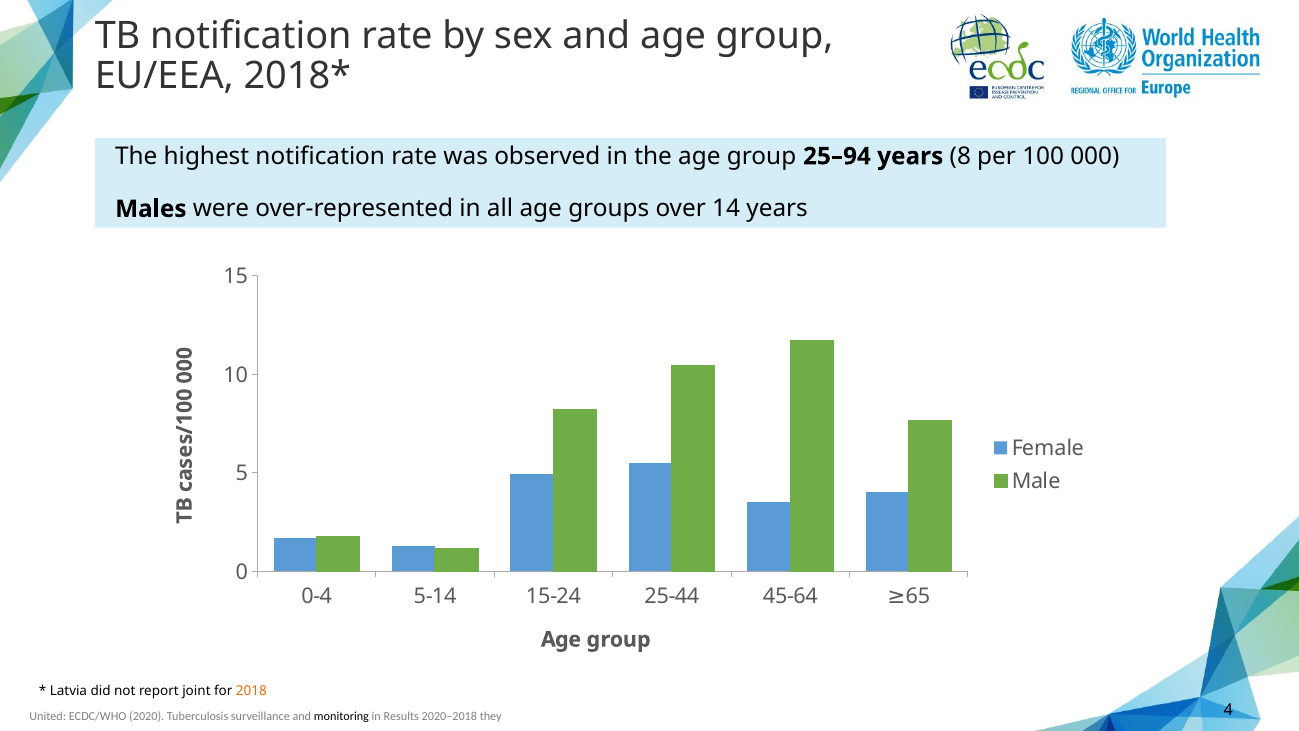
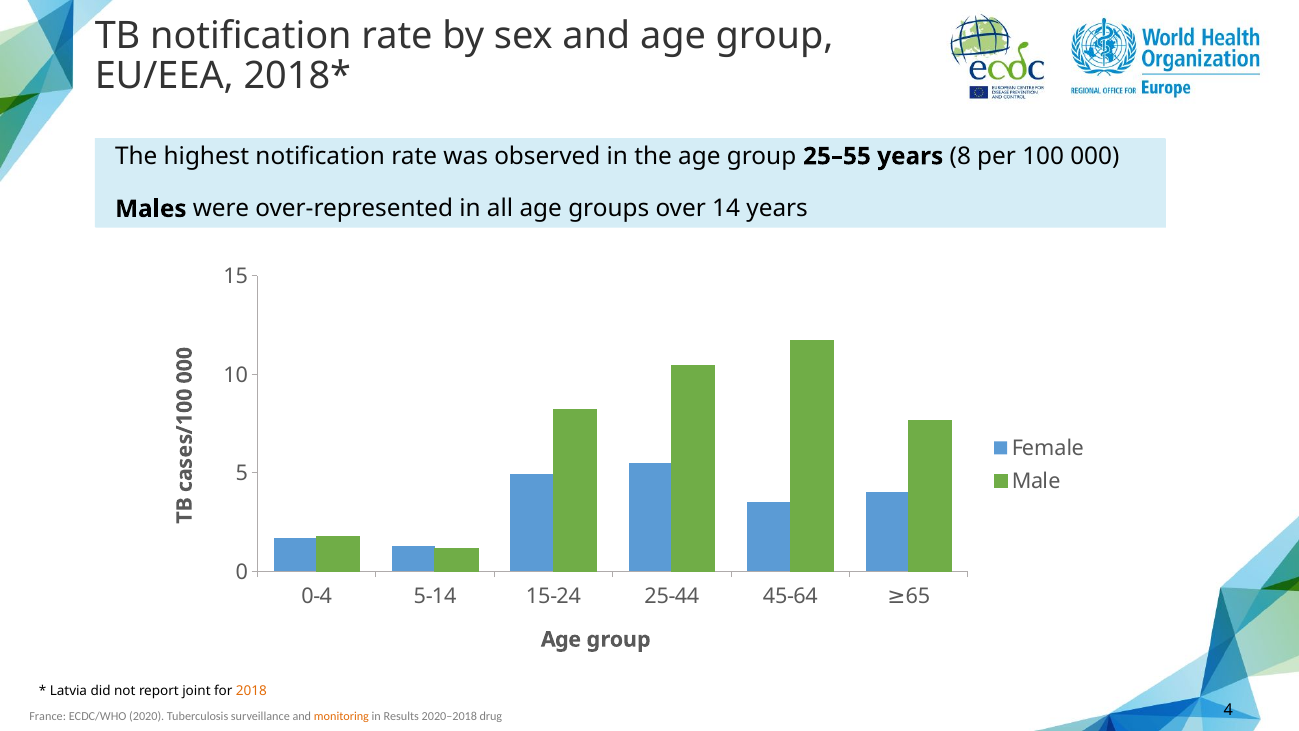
25–94: 25–94 -> 25–55
United: United -> France
monitoring colour: black -> orange
they: they -> drug
